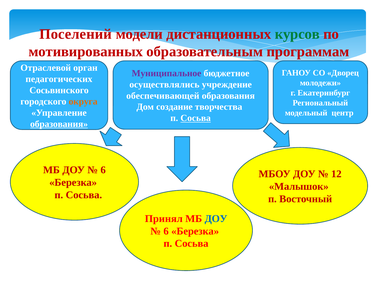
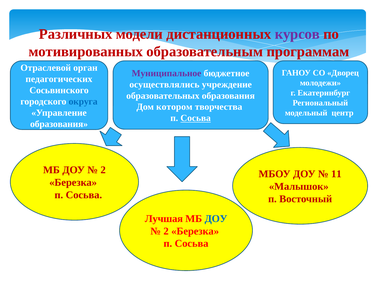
Поселений: Поселений -> Различных
курсов colour: green -> purple
обеспечивающей: обеспечивающей -> образовательных
округа colour: orange -> blue
создание: создание -> котором
образования at (59, 124) underline: present -> none
6 at (103, 170): 6 -> 2
12: 12 -> 11
Принял: Принял -> Лучшая
6 at (166, 231): 6 -> 2
